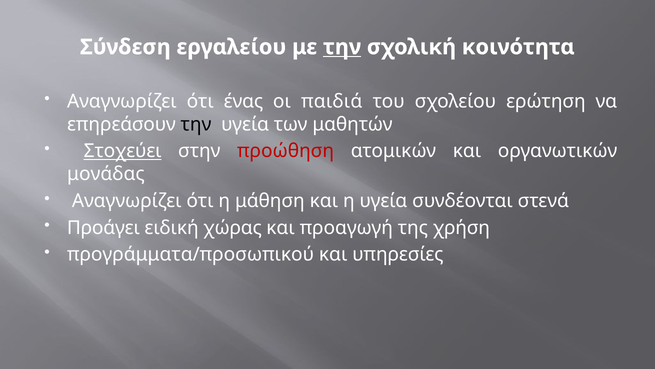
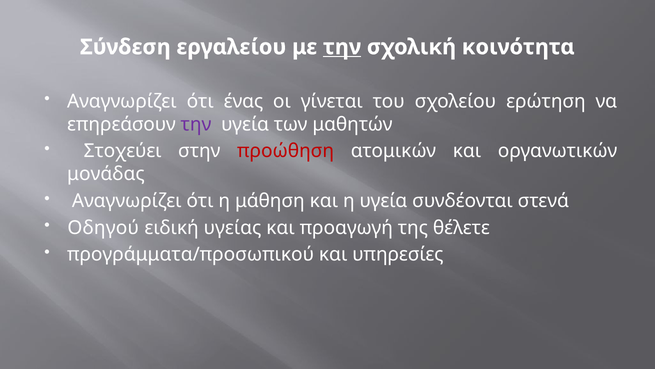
παιδιά: παιδιά -> γίνεται
την at (196, 124) colour: black -> purple
Στοχεύει underline: present -> none
Προάγει: Προάγει -> Οδηγού
χώρας: χώρας -> υγείας
χρήση: χρήση -> θέλετε
